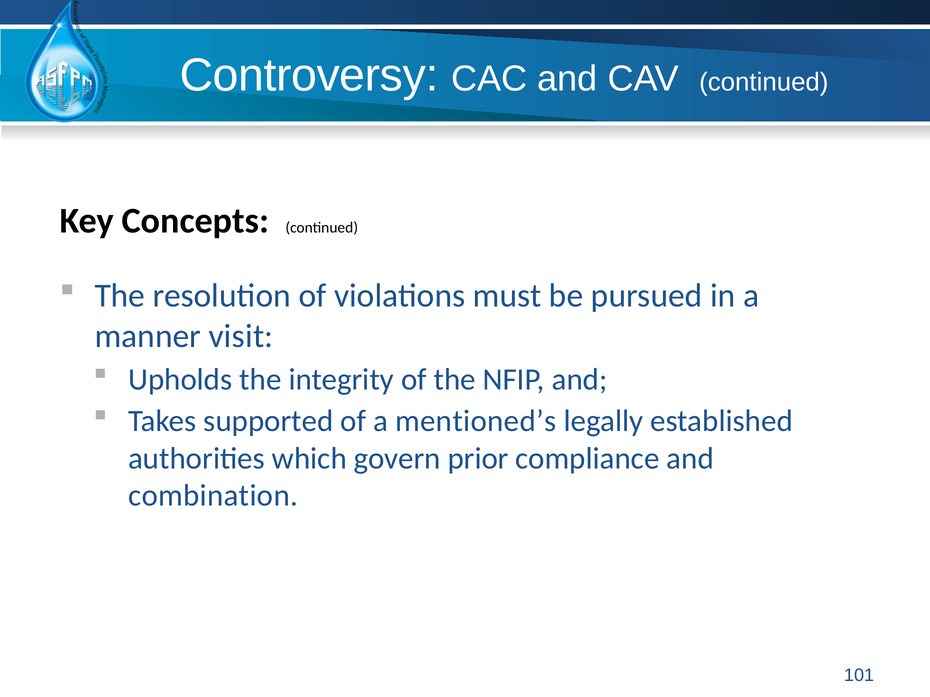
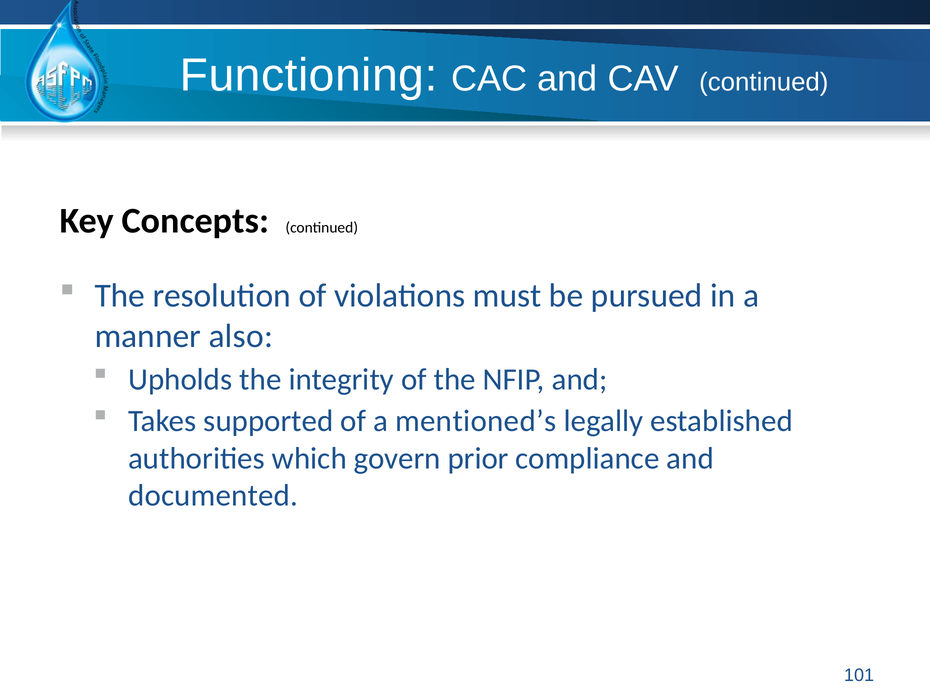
Controversy: Controversy -> Functioning
visit: visit -> also
combination: combination -> documented
